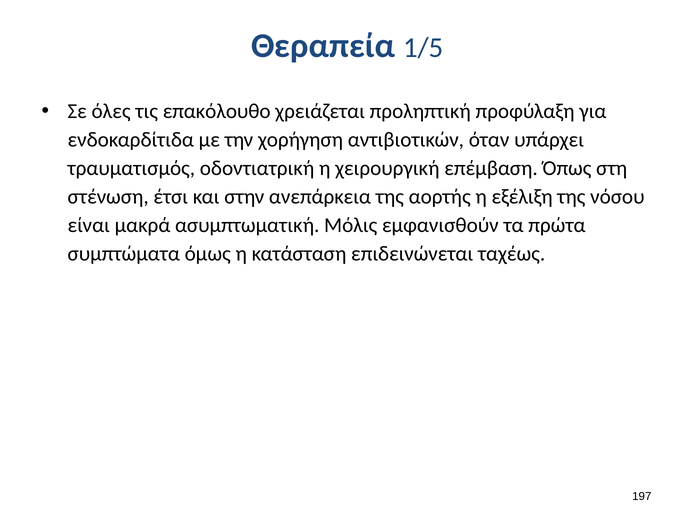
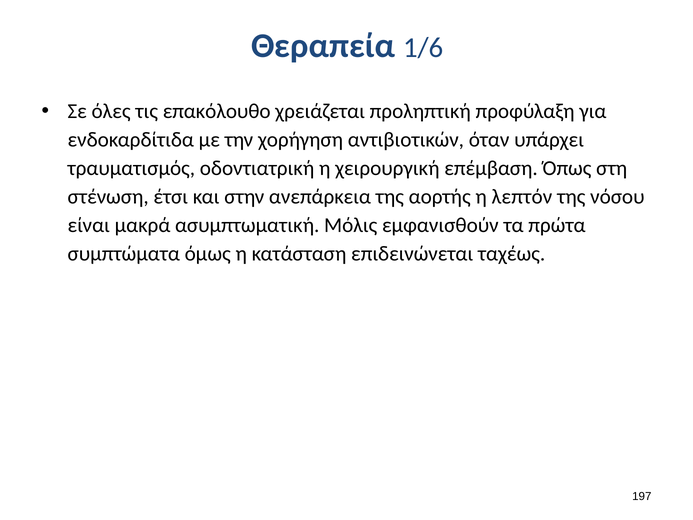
1/5: 1/5 -> 1/6
εξέλιξη: εξέλιξη -> λεπτόν
